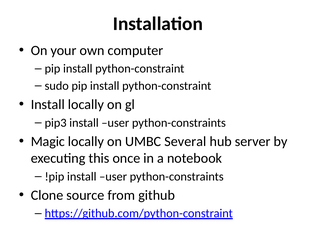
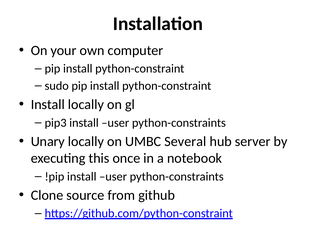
Magic: Magic -> Unary
